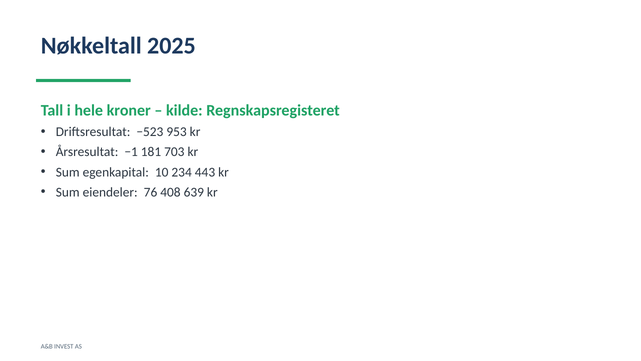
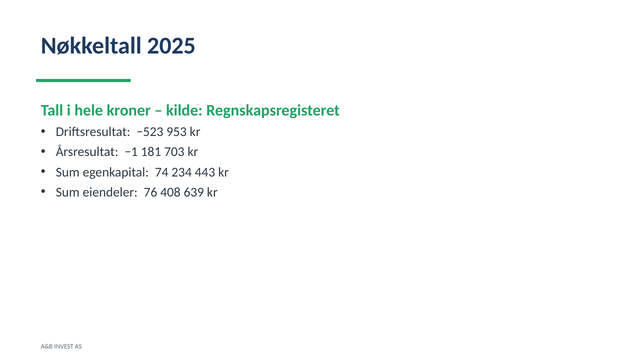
10: 10 -> 74
